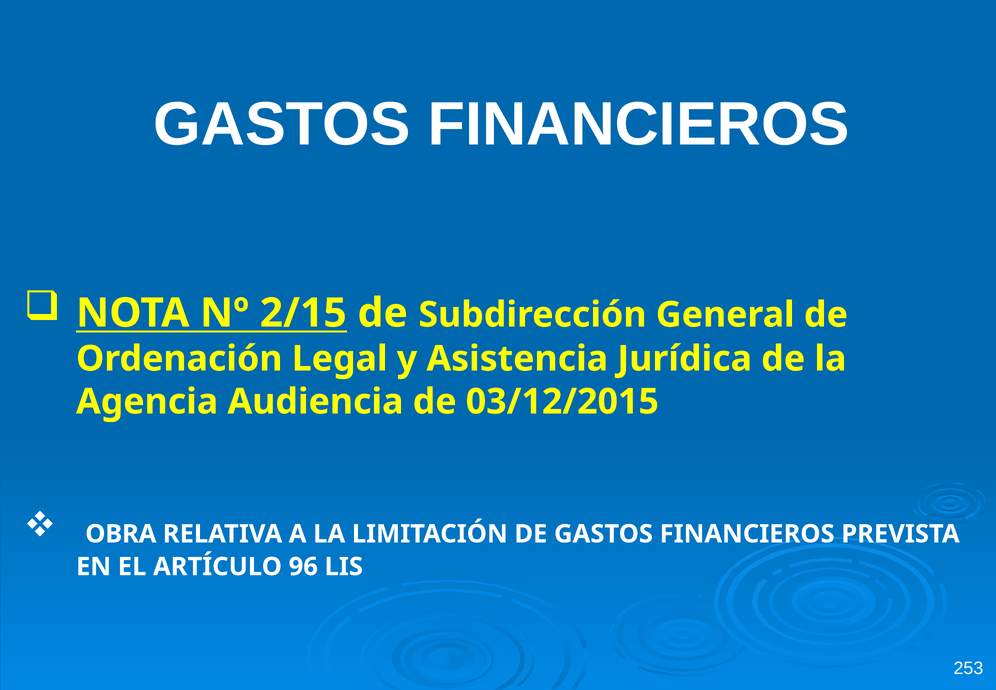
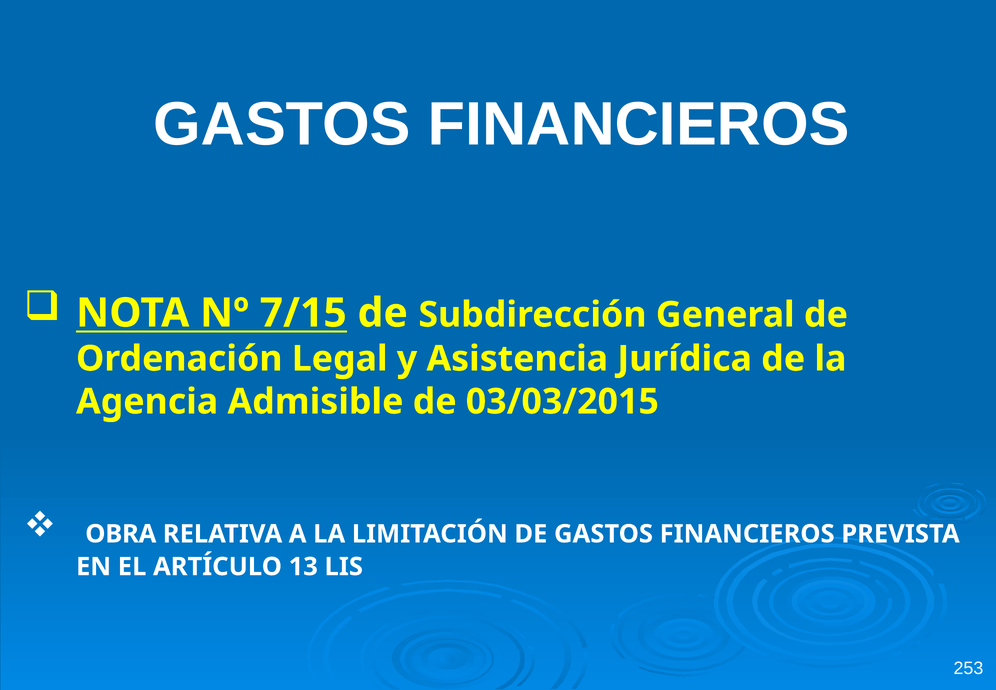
2/15: 2/15 -> 7/15
Audiencia: Audiencia -> Admisible
03/12/2015: 03/12/2015 -> 03/03/2015
96: 96 -> 13
